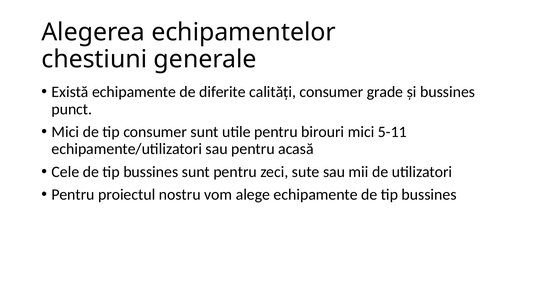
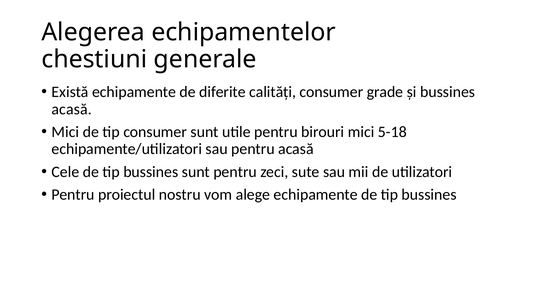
punct at (72, 109): punct -> acasă
5-11: 5-11 -> 5-18
